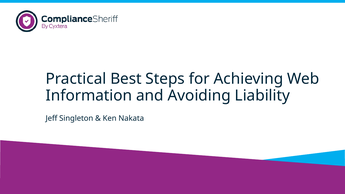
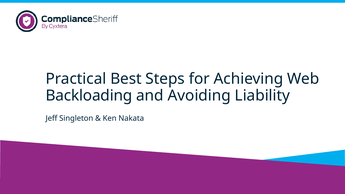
Information: Information -> Backloading
